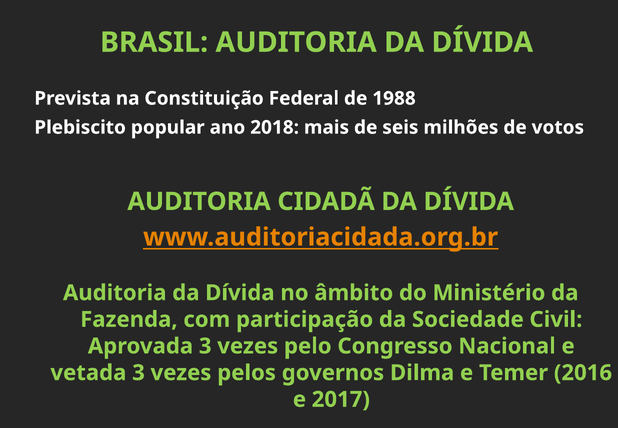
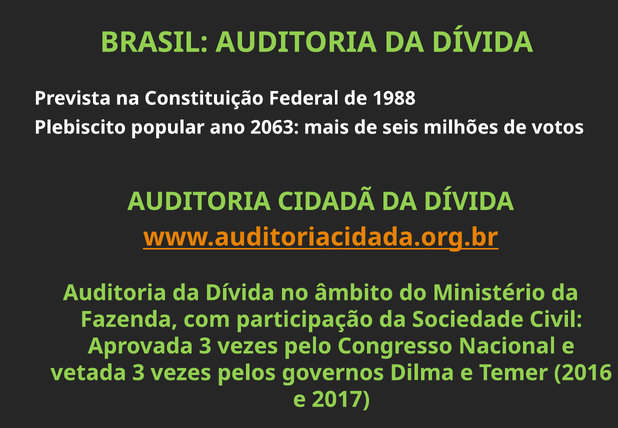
2018: 2018 -> 2063
